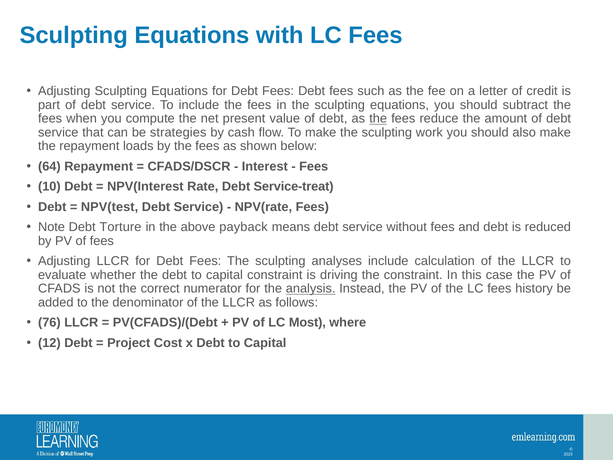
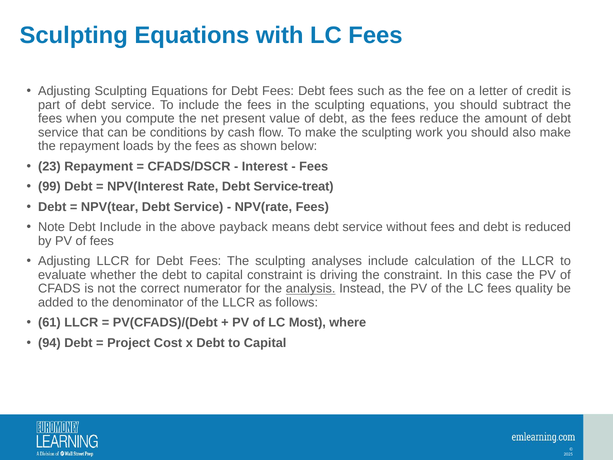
the at (378, 119) underline: present -> none
strategies: strategies -> conditions
64: 64 -> 23
10: 10 -> 99
NPV(test: NPV(test -> NPV(tear
Debt Torture: Torture -> Include
history: history -> quality
76: 76 -> 61
12: 12 -> 94
